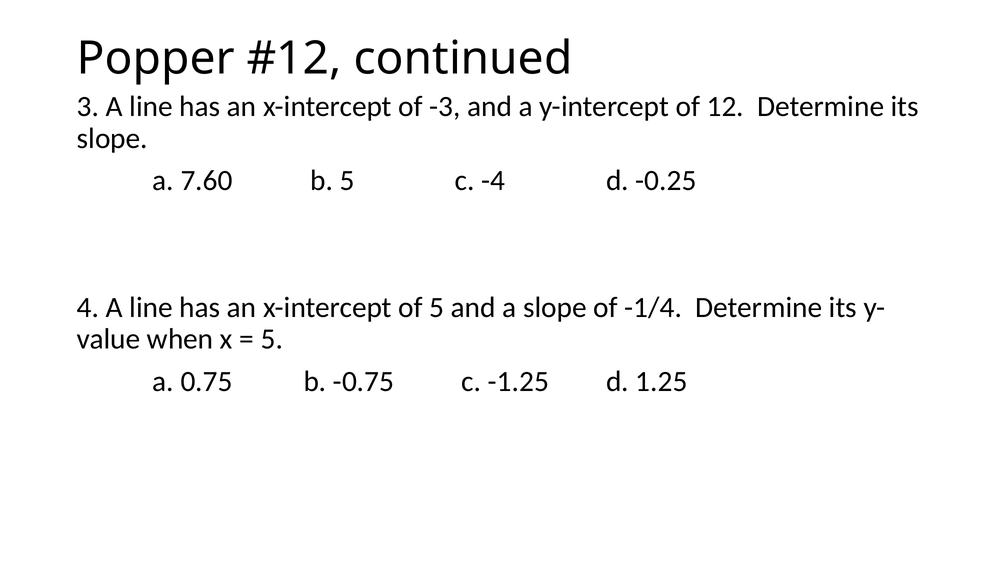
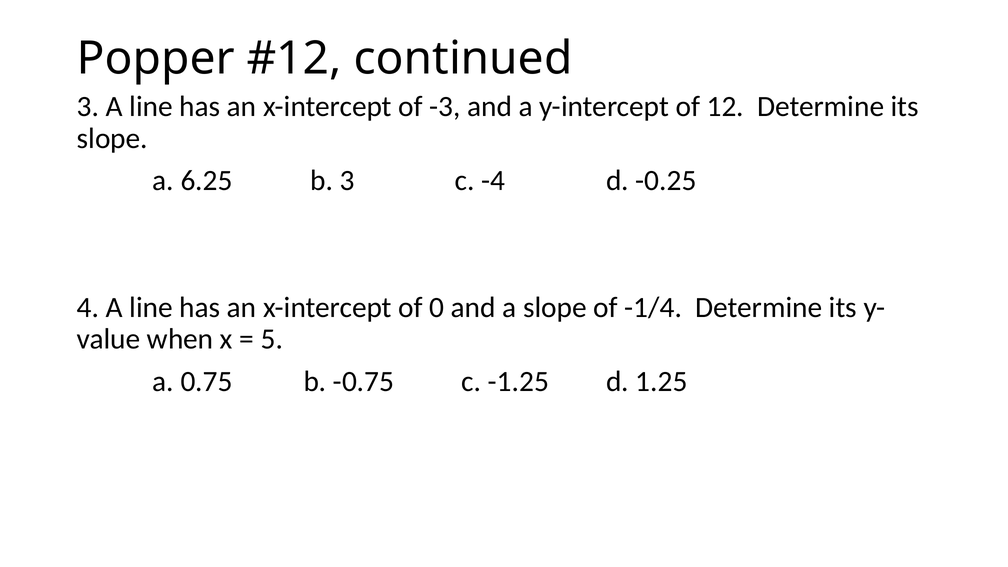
7.60: 7.60 -> 6.25
b 5: 5 -> 3
of 5: 5 -> 0
